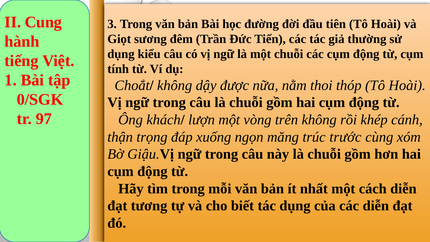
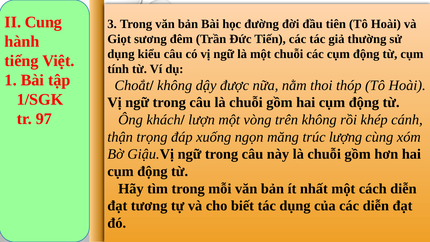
0/SGK: 0/SGK -> 1/SGK
trước: trước -> lượng
